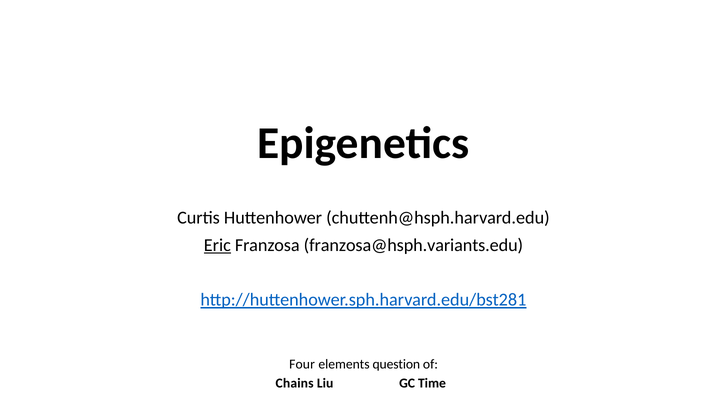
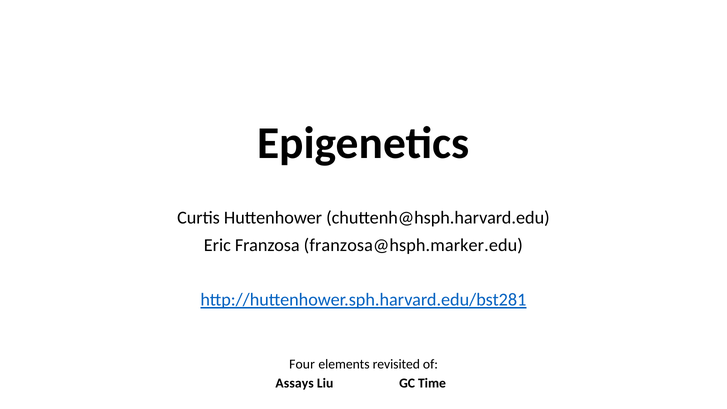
Eric underline: present -> none
franzosa@hsph.variants.edu: franzosa@hsph.variants.edu -> franzosa@hsph.marker.edu
question: question -> revisited
Chains: Chains -> Assays
